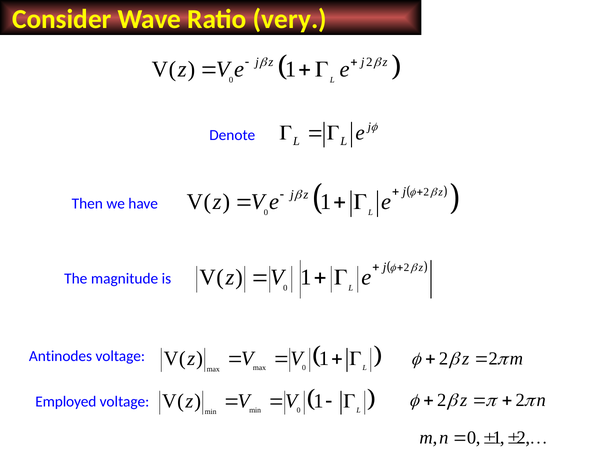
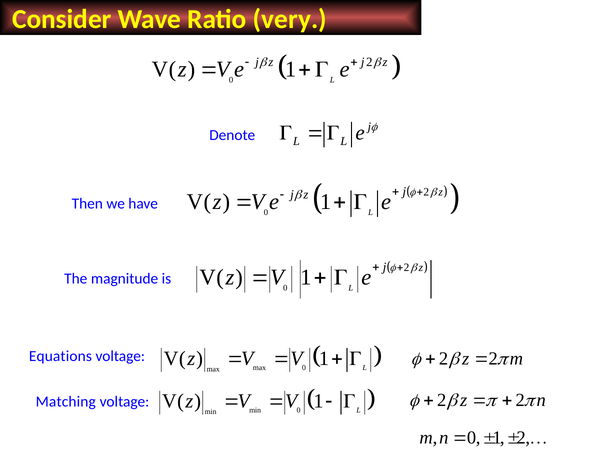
Antinodes: Antinodes -> Equations
Employed: Employed -> Matching
